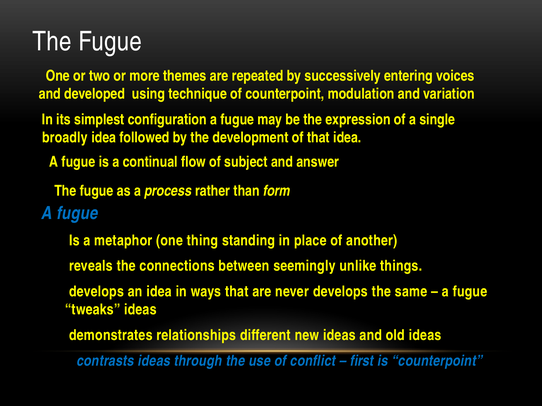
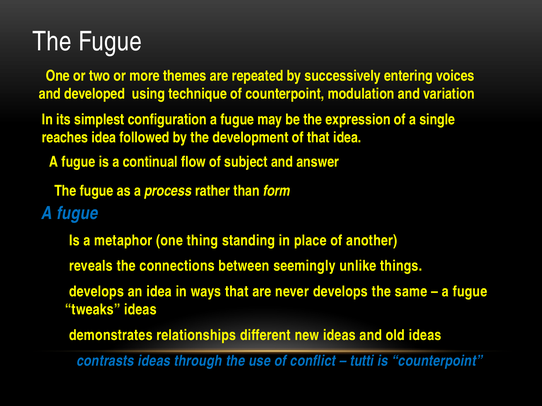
broadly: broadly -> reaches
first: first -> tutti
